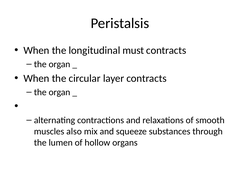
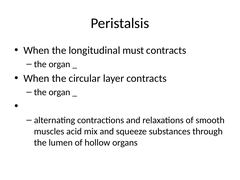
also: also -> acid
